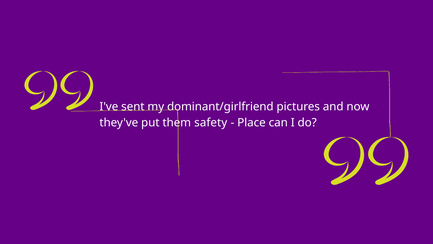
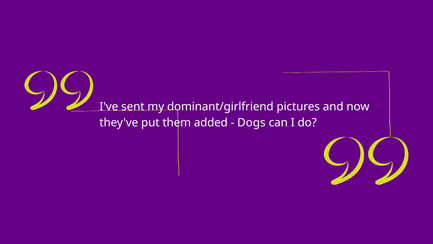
safety: safety -> added
Place: Place -> Dogs
